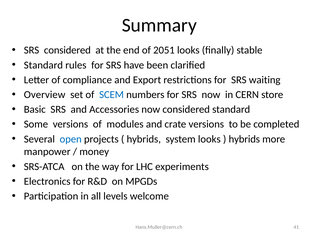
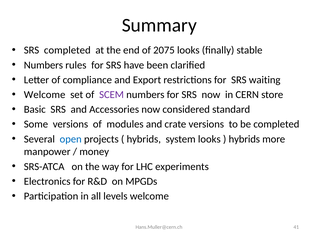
SRS considered: considered -> completed
2051: 2051 -> 2075
Standard at (43, 65): Standard -> Numbers
Overview at (45, 95): Overview -> Welcome
SCEM colour: blue -> purple
